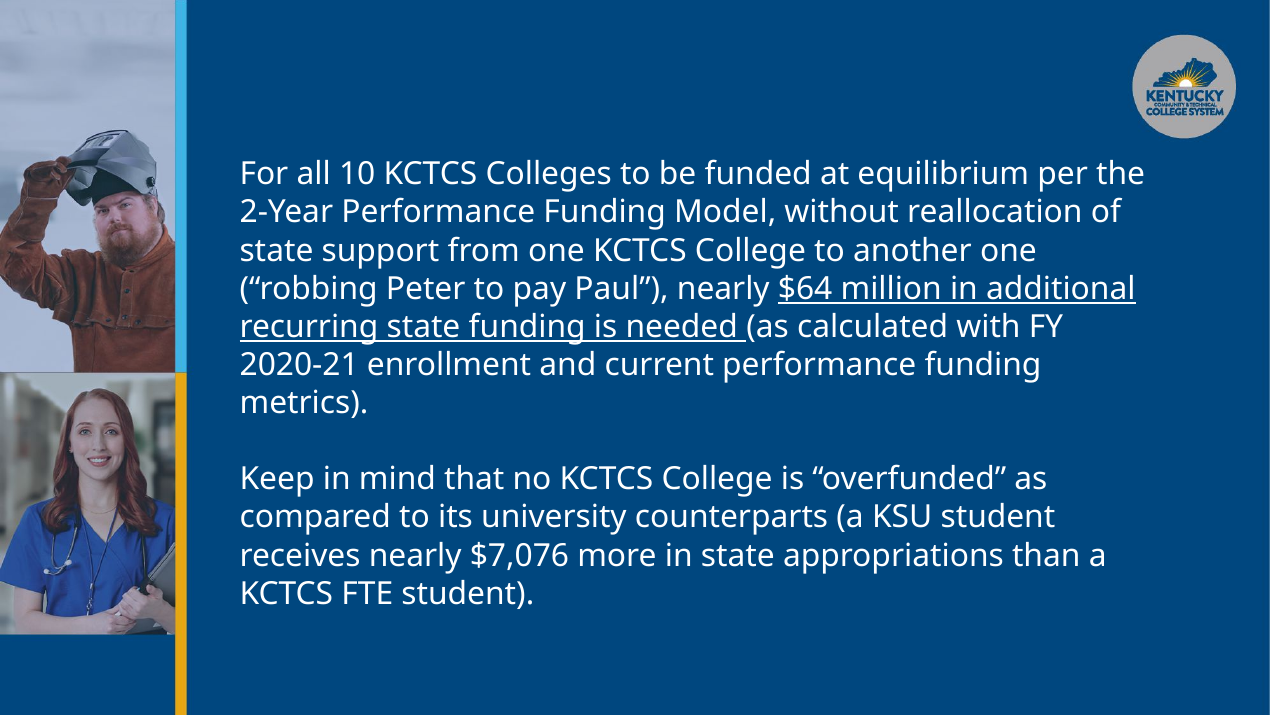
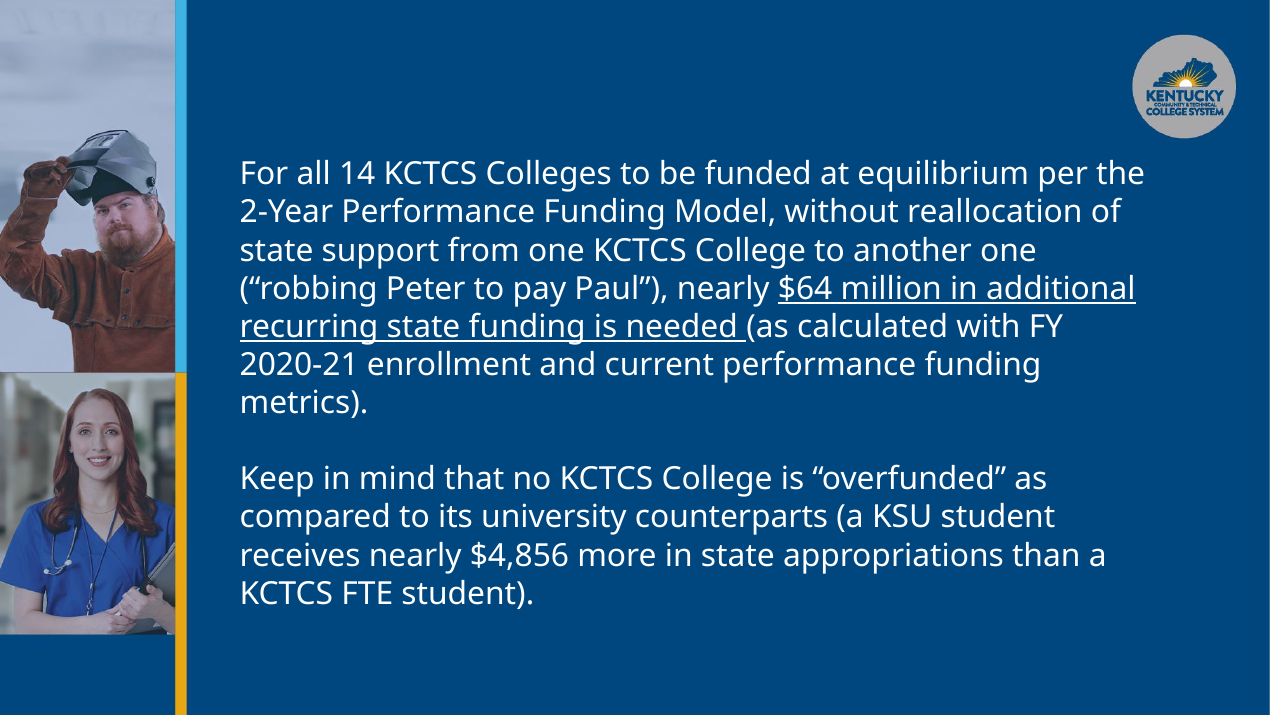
10: 10 -> 14
$7,076: $7,076 -> $4,856
